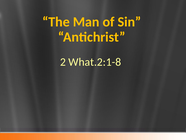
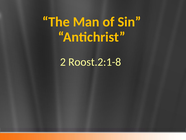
What.2:1-8: What.2:1-8 -> Roost.2:1-8
